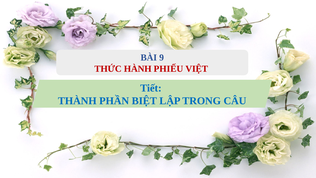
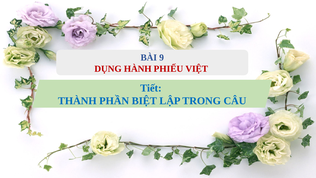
THỨC: THỨC -> DỤNG
